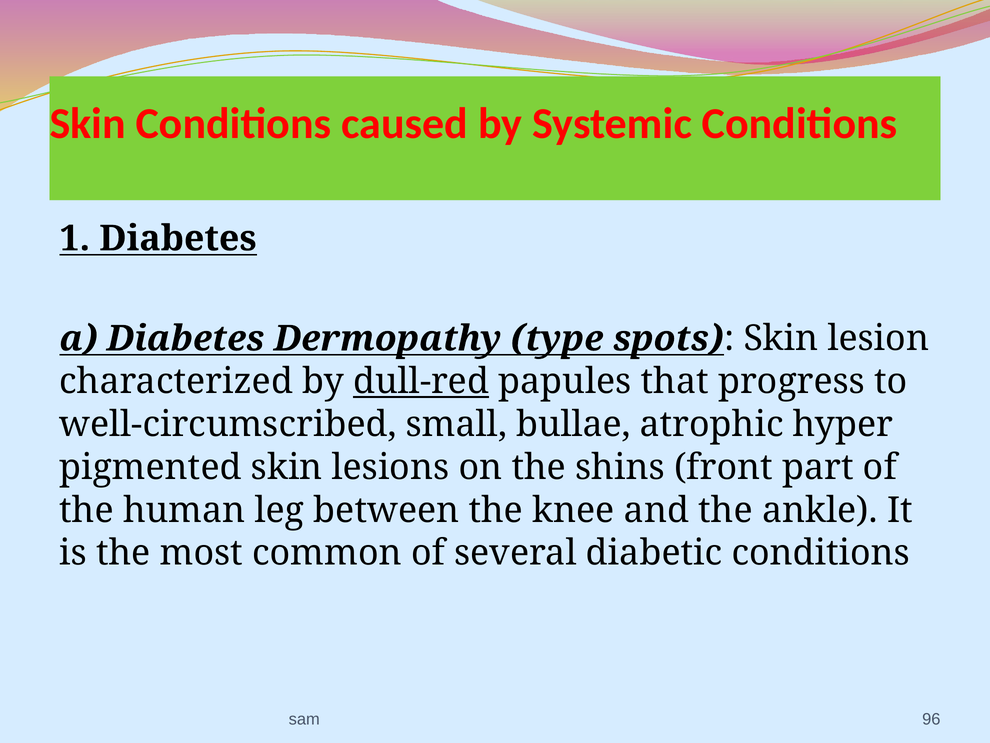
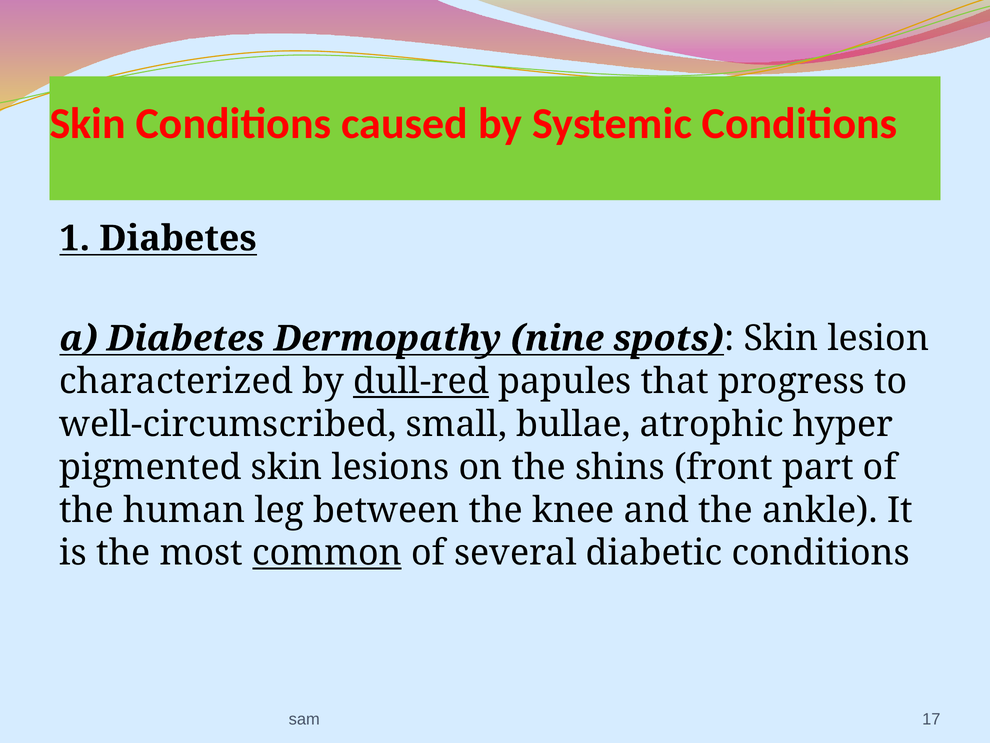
type: type -> nine
common underline: none -> present
96: 96 -> 17
